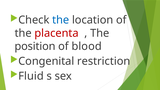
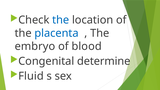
placenta colour: red -> blue
position: position -> embryo
restriction: restriction -> determine
